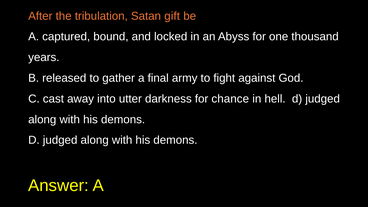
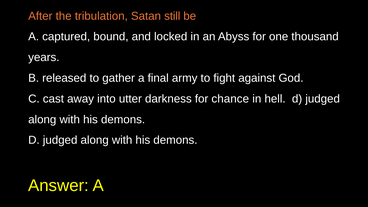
gift: gift -> still
